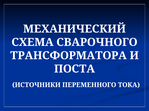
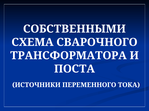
МЕХАНИЧЕСКИЙ: МЕХАНИЧЕСКИЙ -> СОБСТВЕННЫМИ
